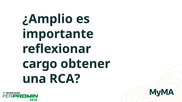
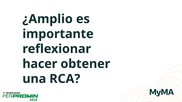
cargo: cargo -> hacer
